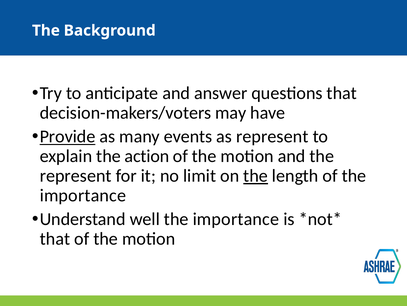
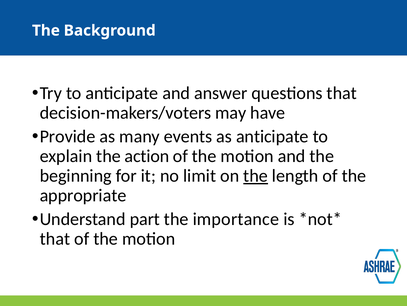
Provide underline: present -> none
as represent: represent -> anticipate
represent at (76, 175): represent -> beginning
importance at (83, 195): importance -> appropriate
well: well -> part
